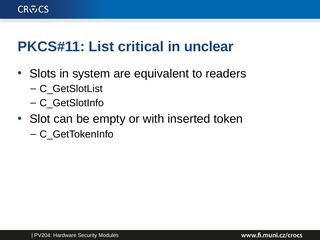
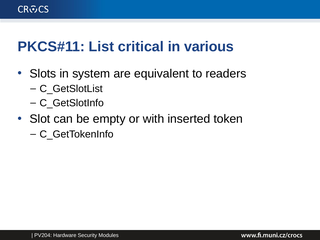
unclear: unclear -> various
